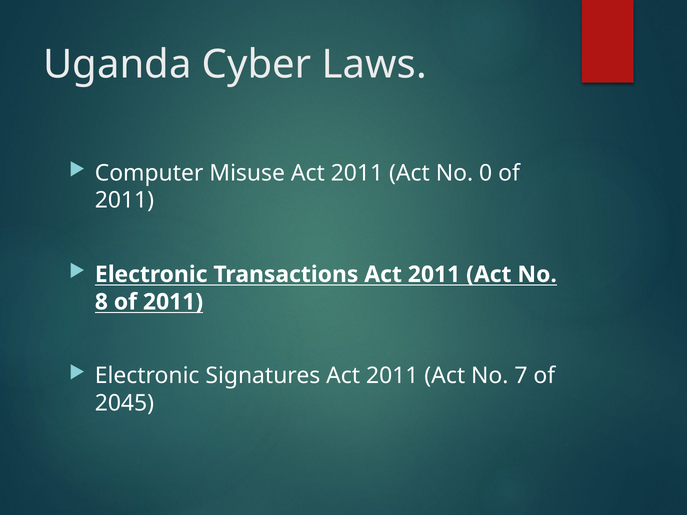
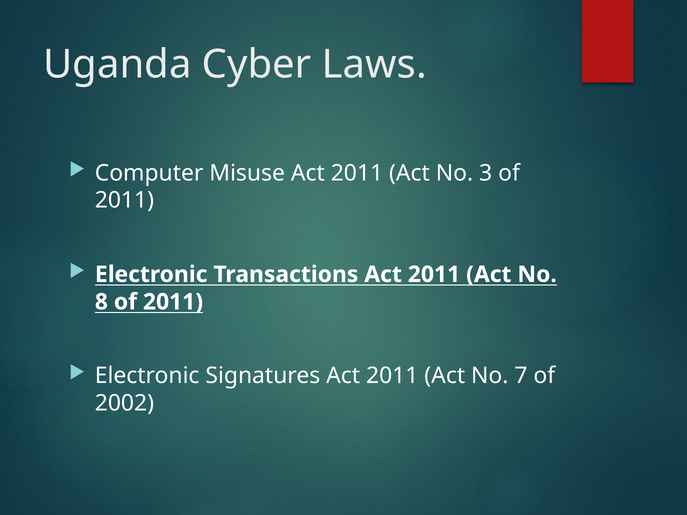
0: 0 -> 3
2045: 2045 -> 2002
